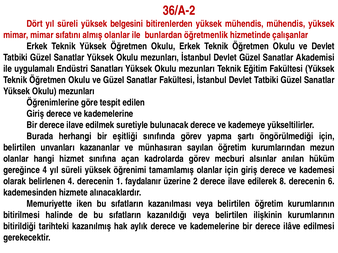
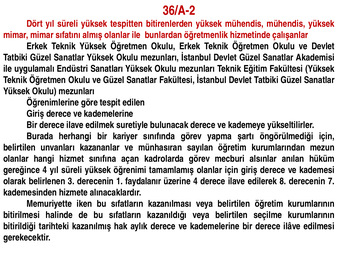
belgesini: belgesini -> tespitten
eşitliği: eşitliği -> kariyer
belirlenen 4: 4 -> 3
üzerine 2: 2 -> 4
6: 6 -> 7
ilişkinin: ilişkinin -> seçilme
